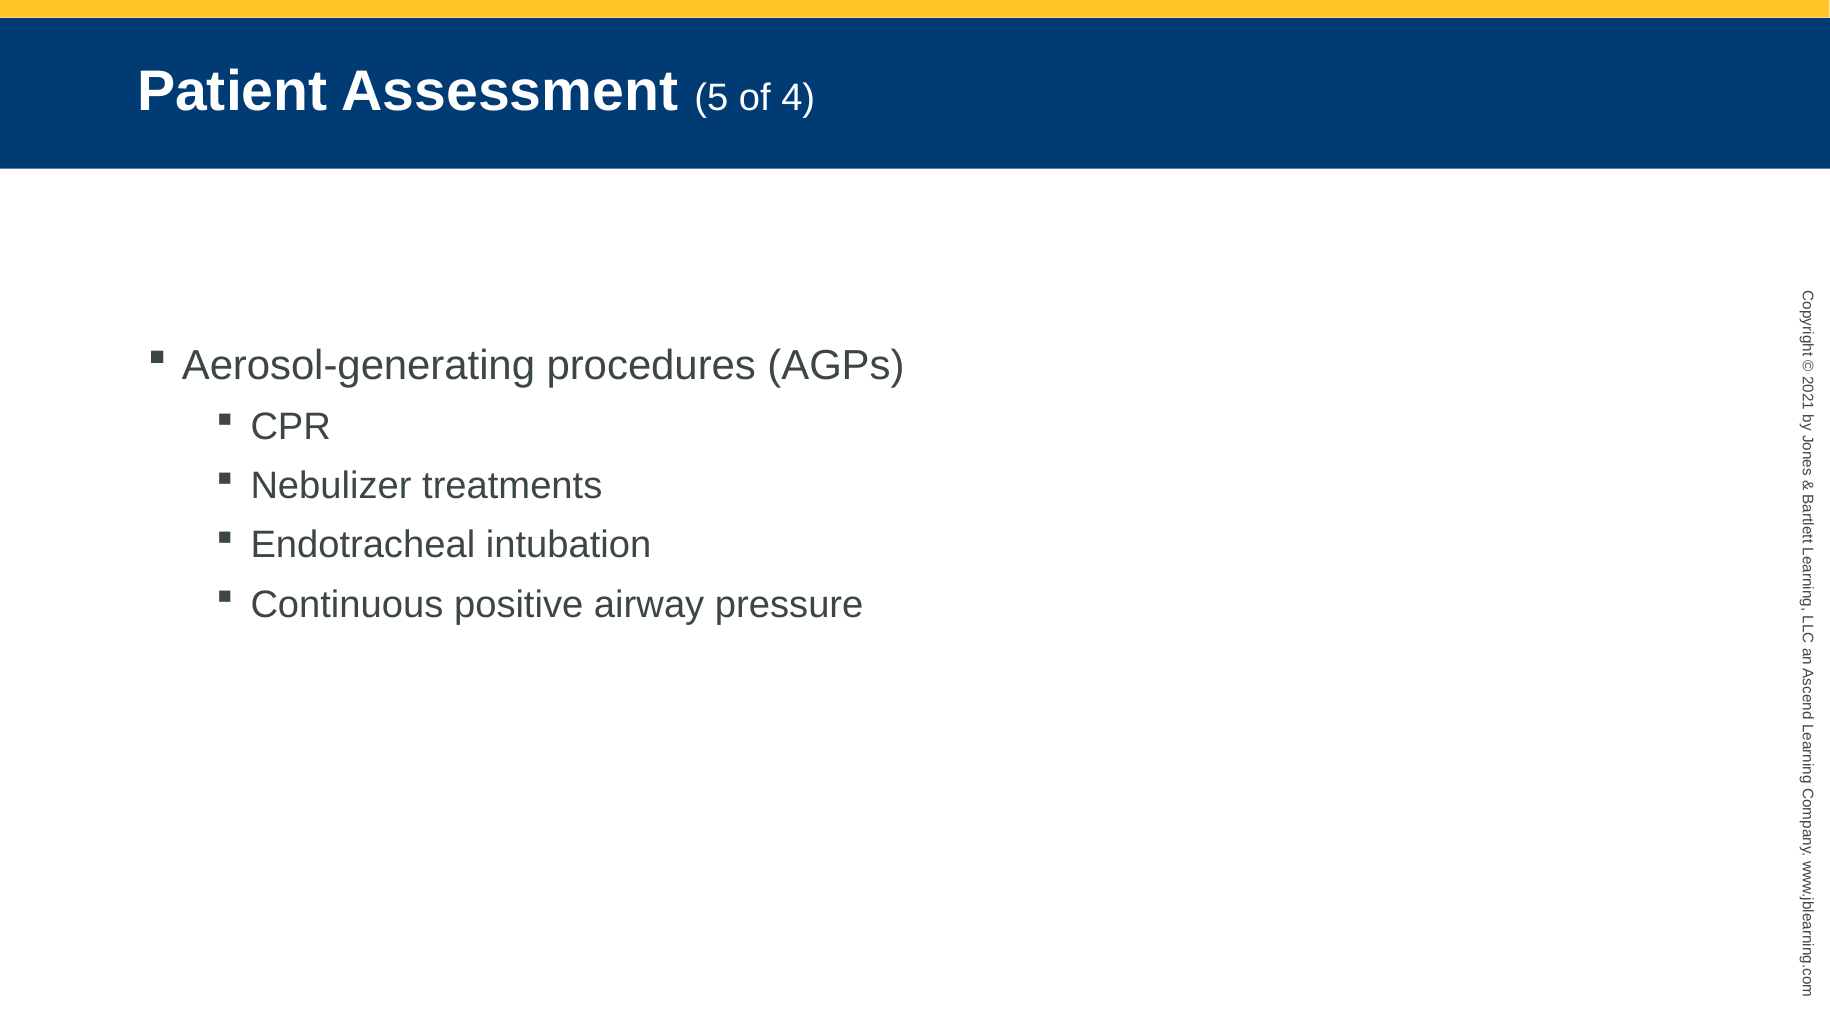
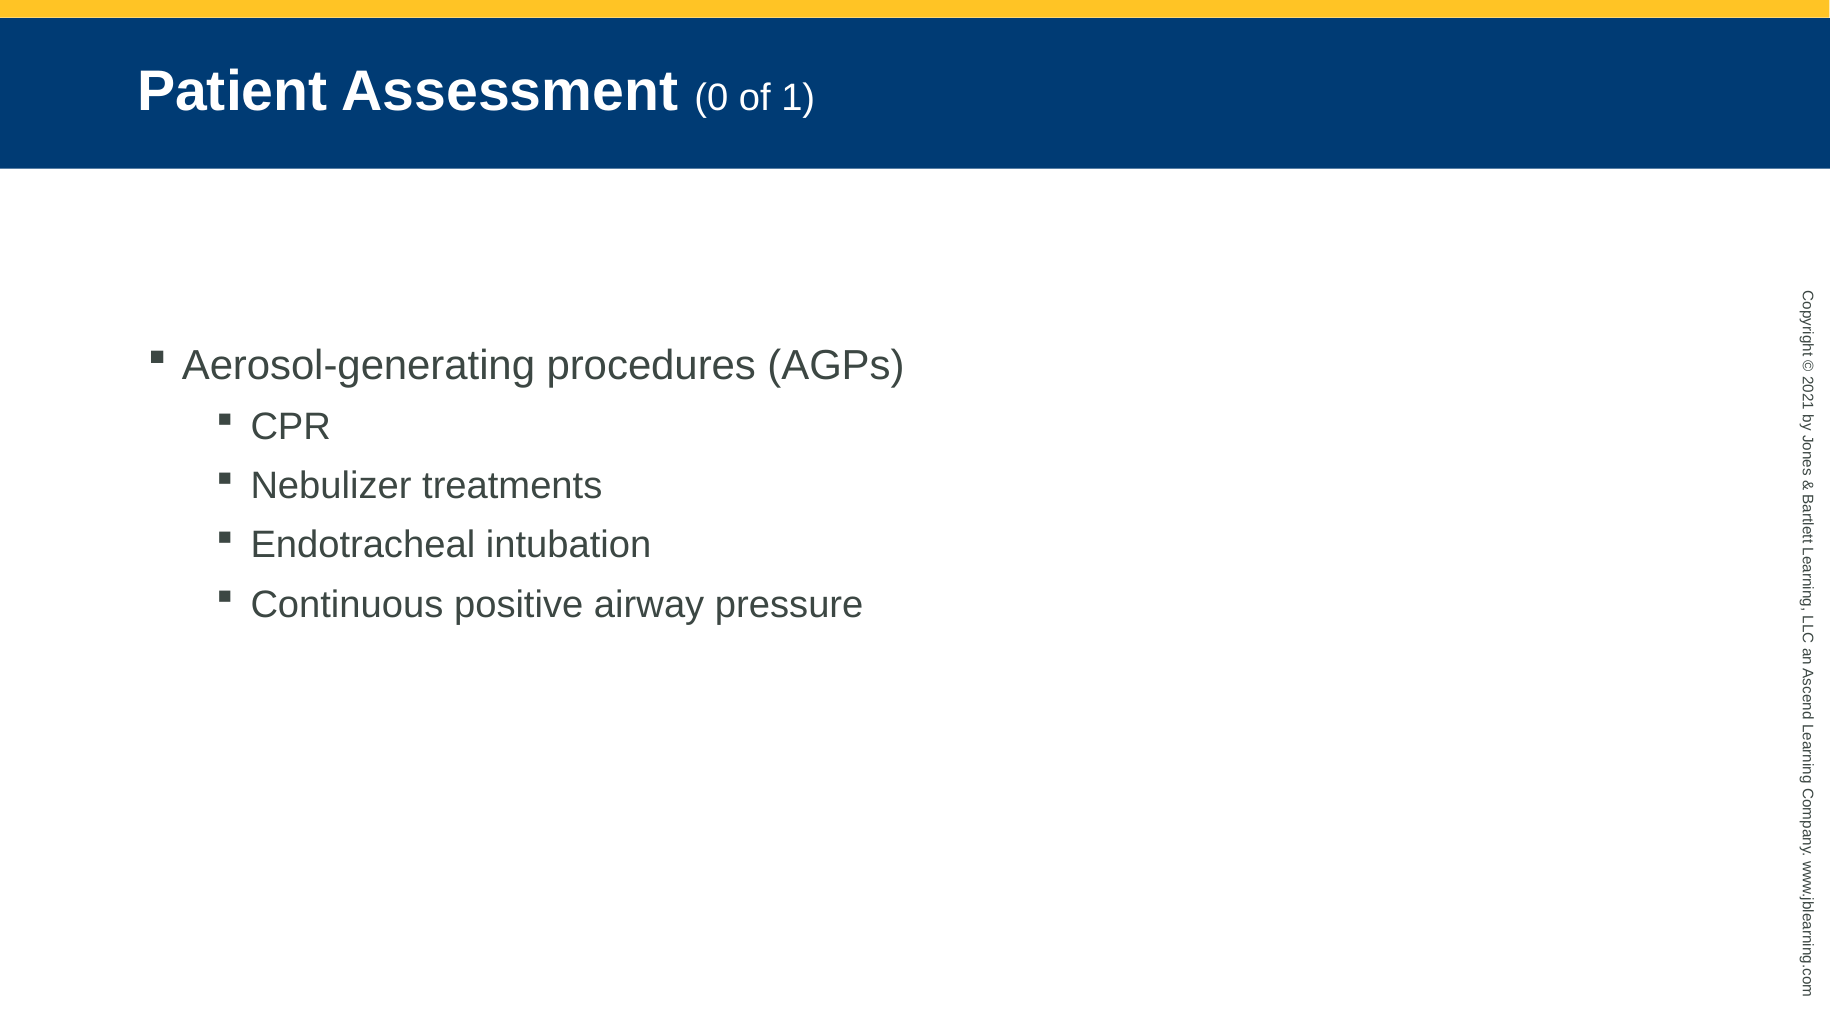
Assessment 5: 5 -> 0
of 4: 4 -> 1
